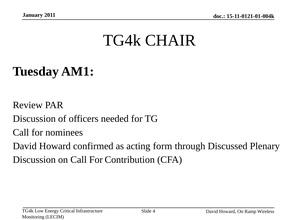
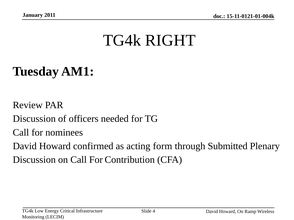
CHAIR: CHAIR -> RIGHT
Discussed: Discussed -> Submitted
